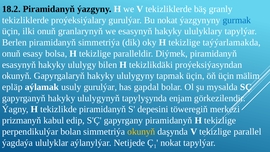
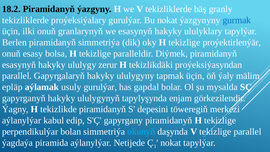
taýýarlamakda: taýýarlamakda -> proýektirlenýär
bilen: bilen -> zerur
okunyň at (17, 76): okunyň -> parallel
öň üçin: üçin -> ýaly
prizmanyň at (22, 120): prizmanyň -> aýlanylýar
okunyň at (141, 132) colour: yellow -> light blue
ululyklar: ululyklar -> piramida
